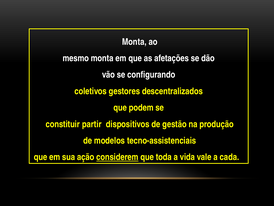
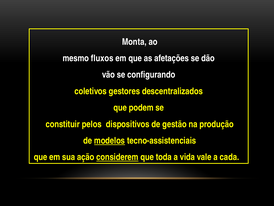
mesmo monta: monta -> fluxos
partir: partir -> pelos
modelos underline: none -> present
